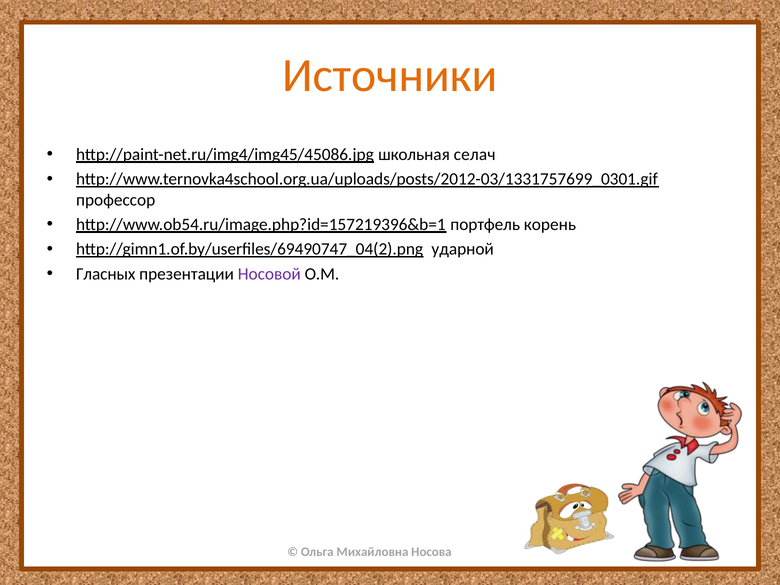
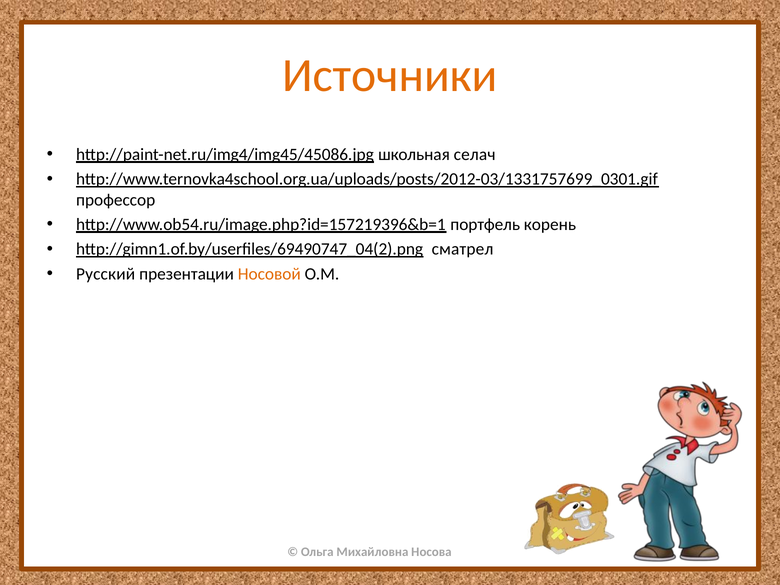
ударной: ударной -> сматрел
Гласных: Гласных -> Русский
Носовой colour: purple -> orange
